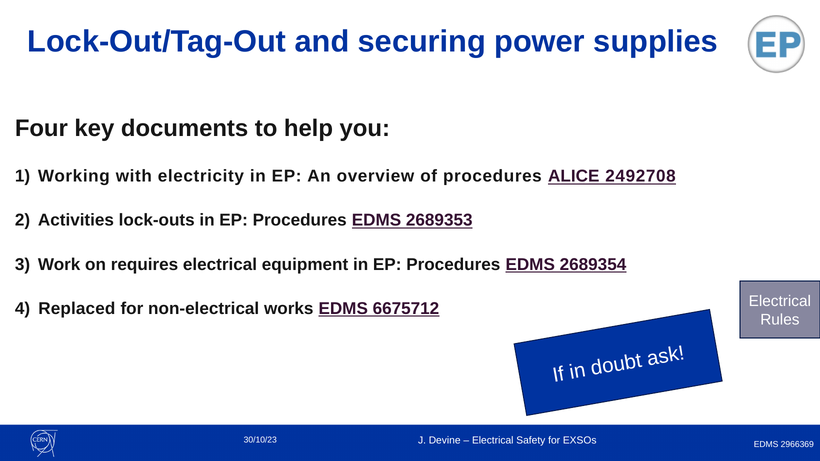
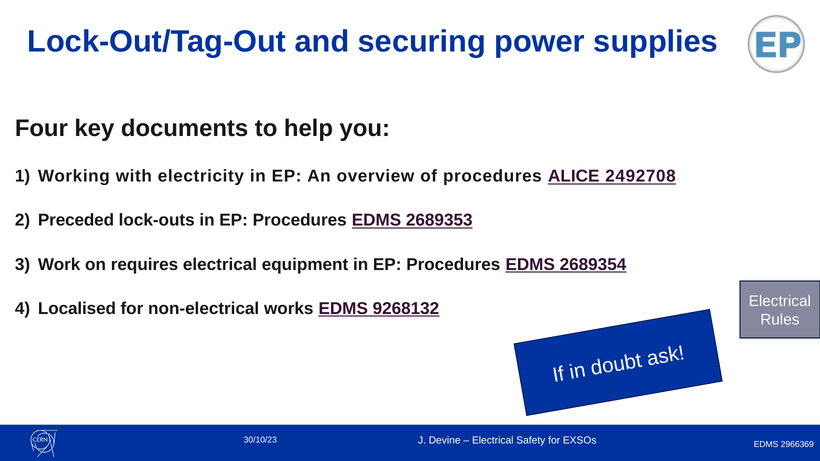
Activities: Activities -> Preceded
Replaced: Replaced -> Localised
6675712: 6675712 -> 9268132
